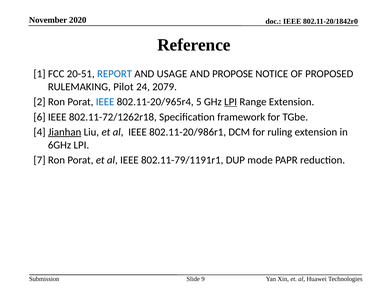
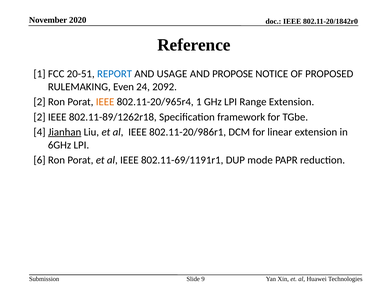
Pilot: Pilot -> Even
2079: 2079 -> 2092
IEEE at (105, 102) colour: blue -> orange
802.11-20/965r4 5: 5 -> 1
LPI at (231, 102) underline: present -> none
6 at (40, 117): 6 -> 2
802.11-72/1262r18: 802.11-72/1262r18 -> 802.11-89/1262r18
ruling: ruling -> linear
7: 7 -> 6
802.11-79/1191r1: 802.11-79/1191r1 -> 802.11-69/1191r1
